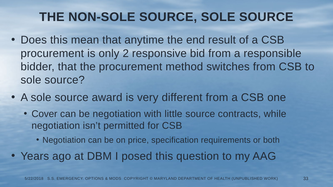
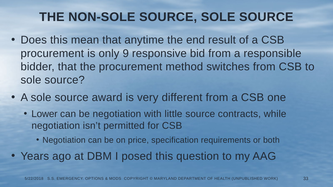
2: 2 -> 9
Cover: Cover -> Lower
